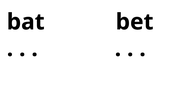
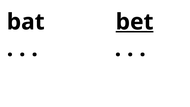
bet underline: none -> present
